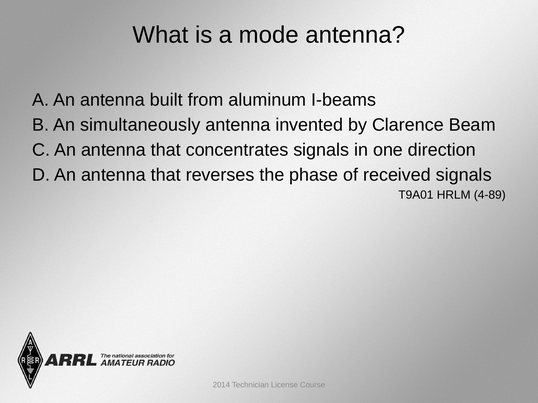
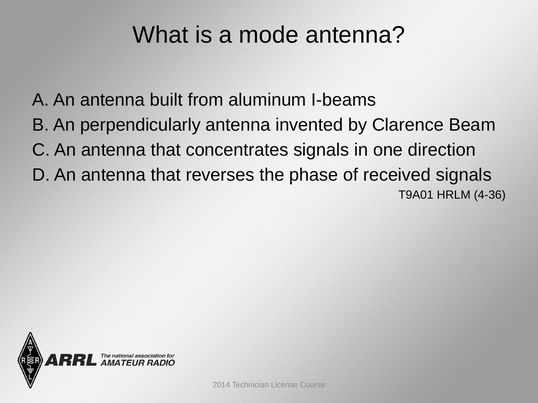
simultaneously: simultaneously -> perpendicularly
4-89: 4-89 -> 4-36
